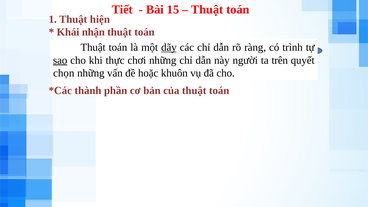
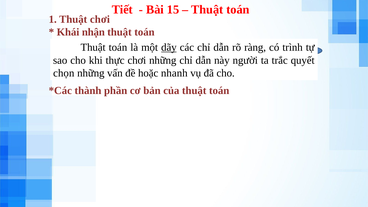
Thuật hiện: hiện -> chơi
sao underline: present -> none
trên: trên -> trắc
khuôn: khuôn -> nhanh
